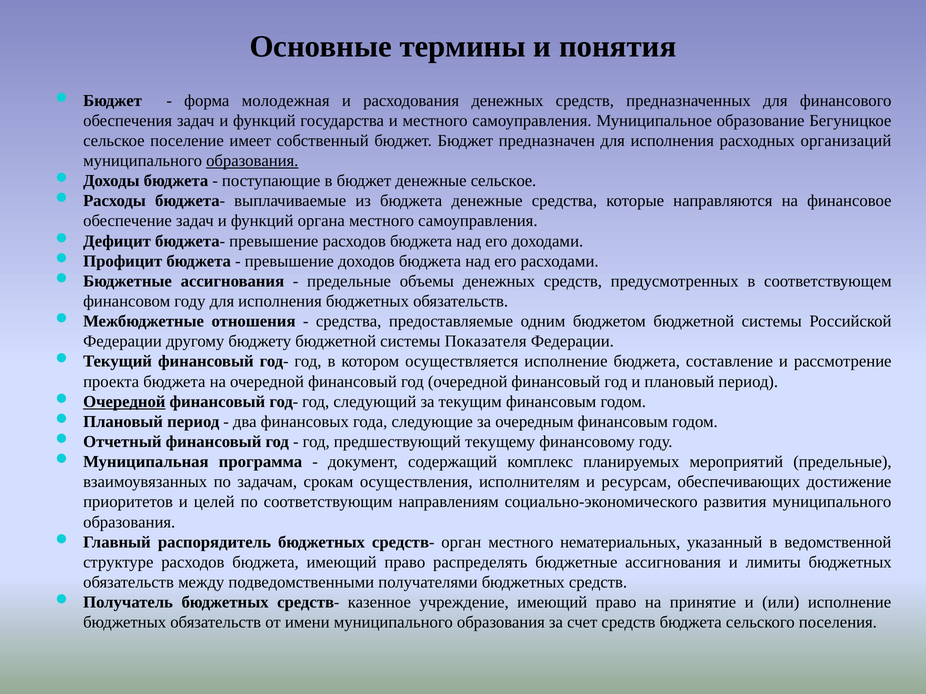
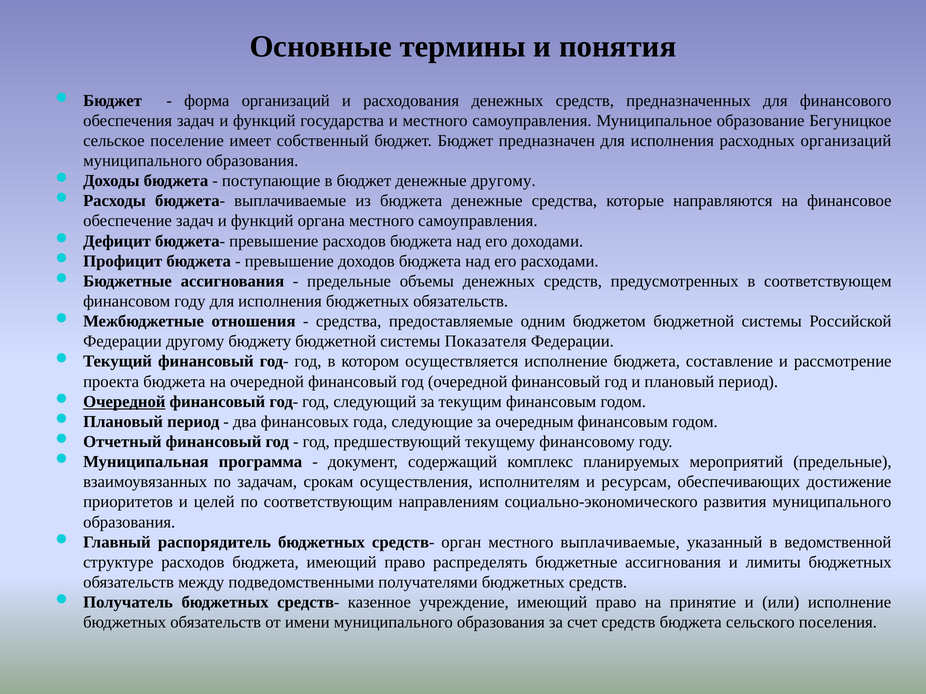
форма молодежная: молодежная -> организаций
образования at (252, 161) underline: present -> none
денежные сельское: сельское -> другому
местного нематериальных: нематериальных -> выплачиваемые
